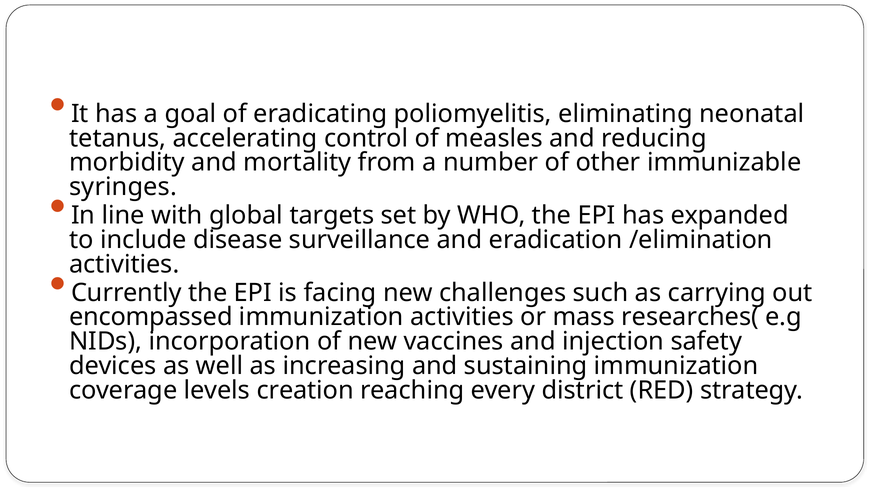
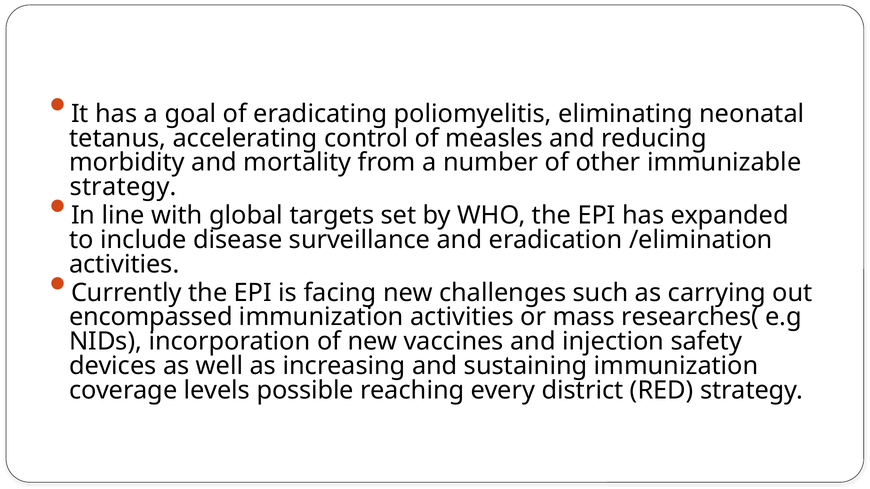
syringes at (123, 187): syringes -> strategy
creation: creation -> possible
